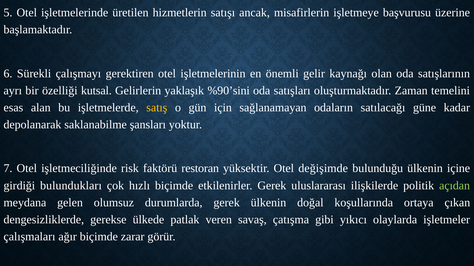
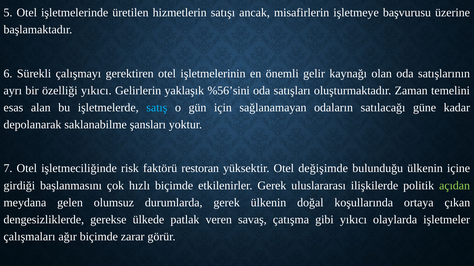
özelliği kutsal: kutsal -> yıkıcı
%90’sini: %90’sini -> %56’sini
satış colour: yellow -> light blue
bulundukları: bulundukları -> başlanmasını
